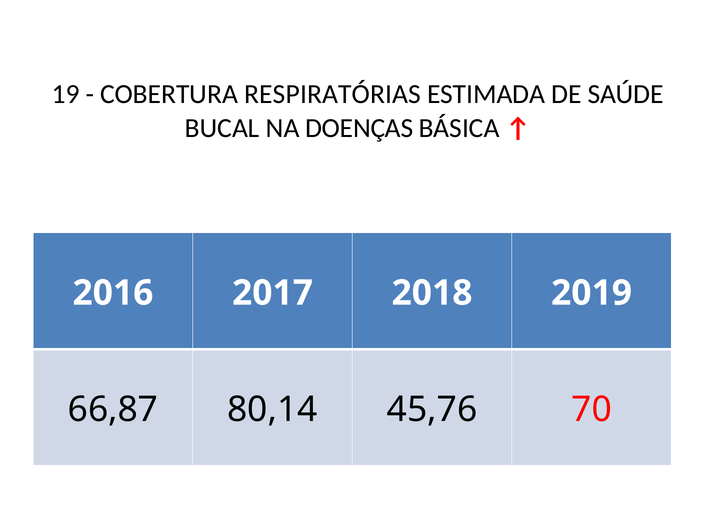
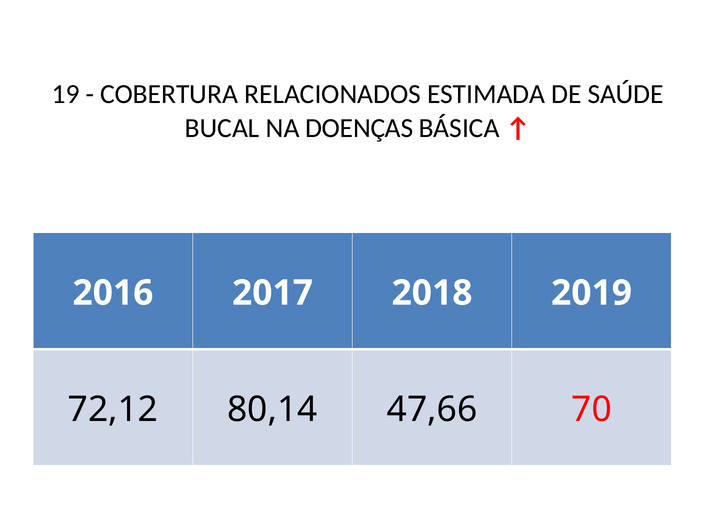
RESPIRATÓRIAS: RESPIRATÓRIAS -> RELACIONADOS
66,87: 66,87 -> 72,12
45,76: 45,76 -> 47,66
